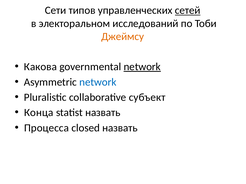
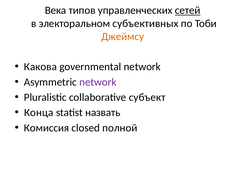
Сети: Сети -> Века
исследований: исследований -> субъективных
network at (142, 67) underline: present -> none
network at (98, 82) colour: blue -> purple
Процесса: Процесса -> Комиссия
closed назвать: назвать -> полной
